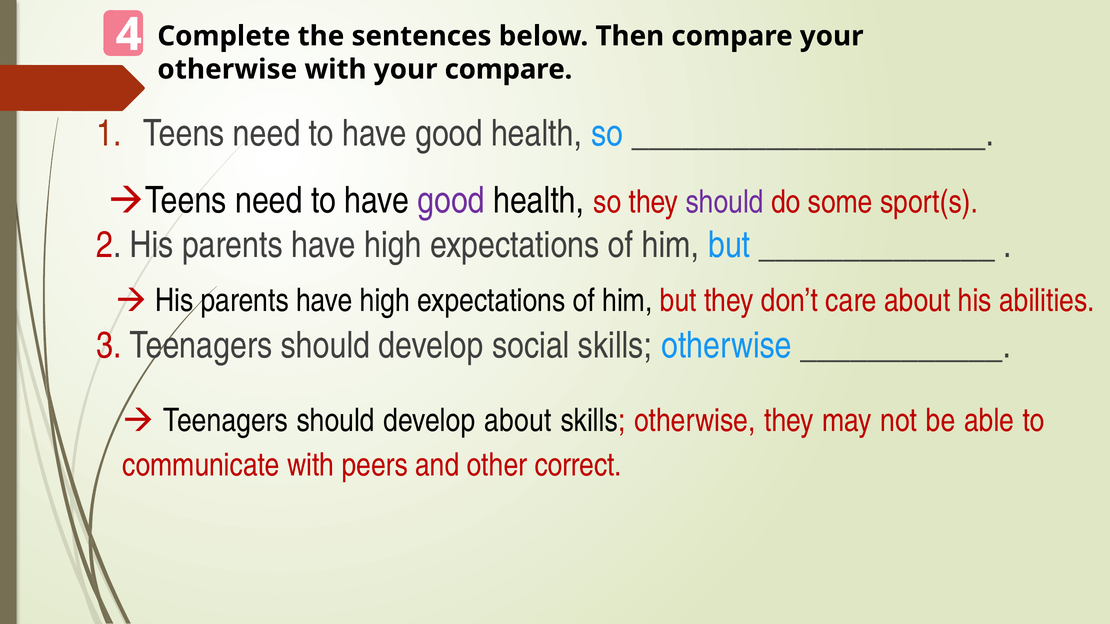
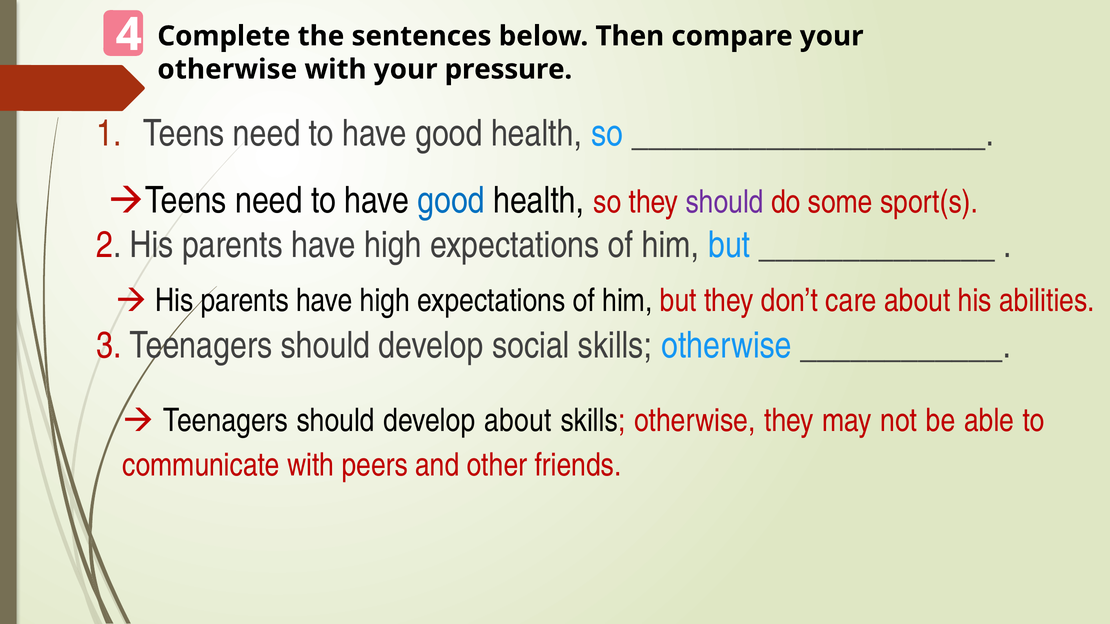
your compare: compare -> pressure
good at (451, 201) colour: purple -> blue
correct: correct -> friends
